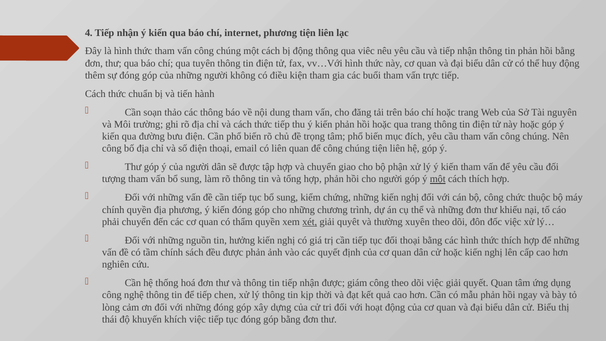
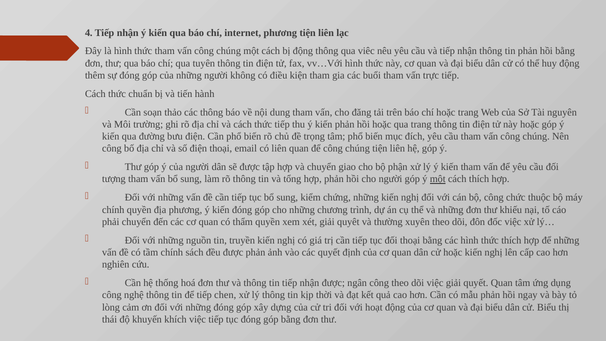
xét underline: present -> none
hưởng: hưởng -> truyền
giám: giám -> ngân
